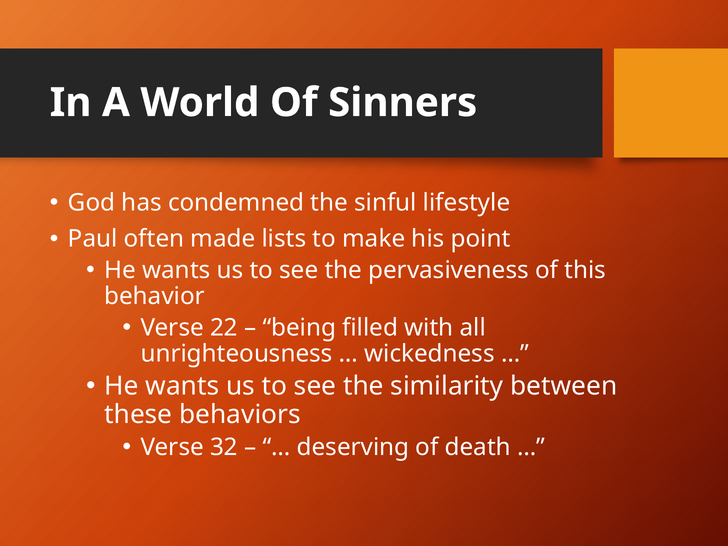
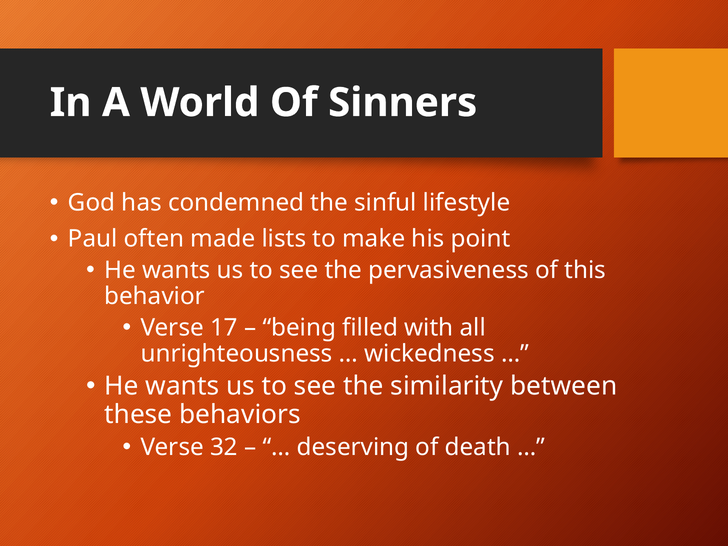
22: 22 -> 17
